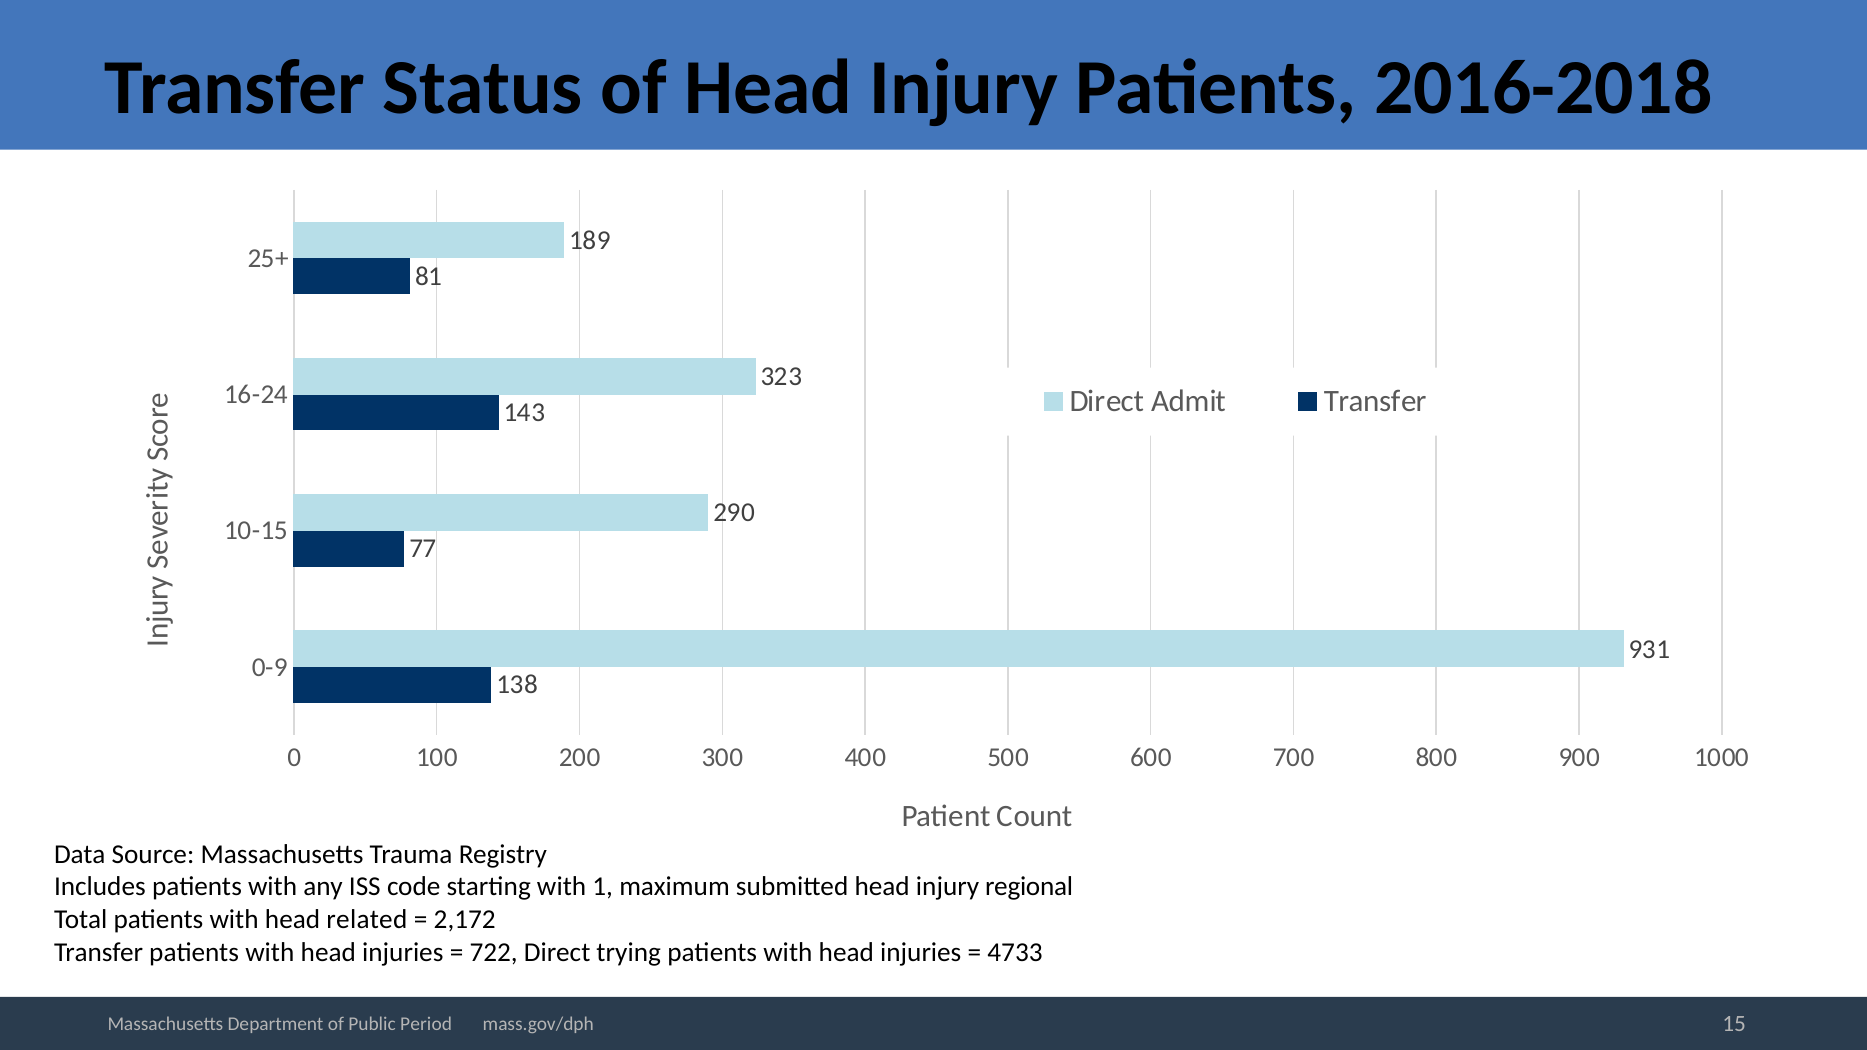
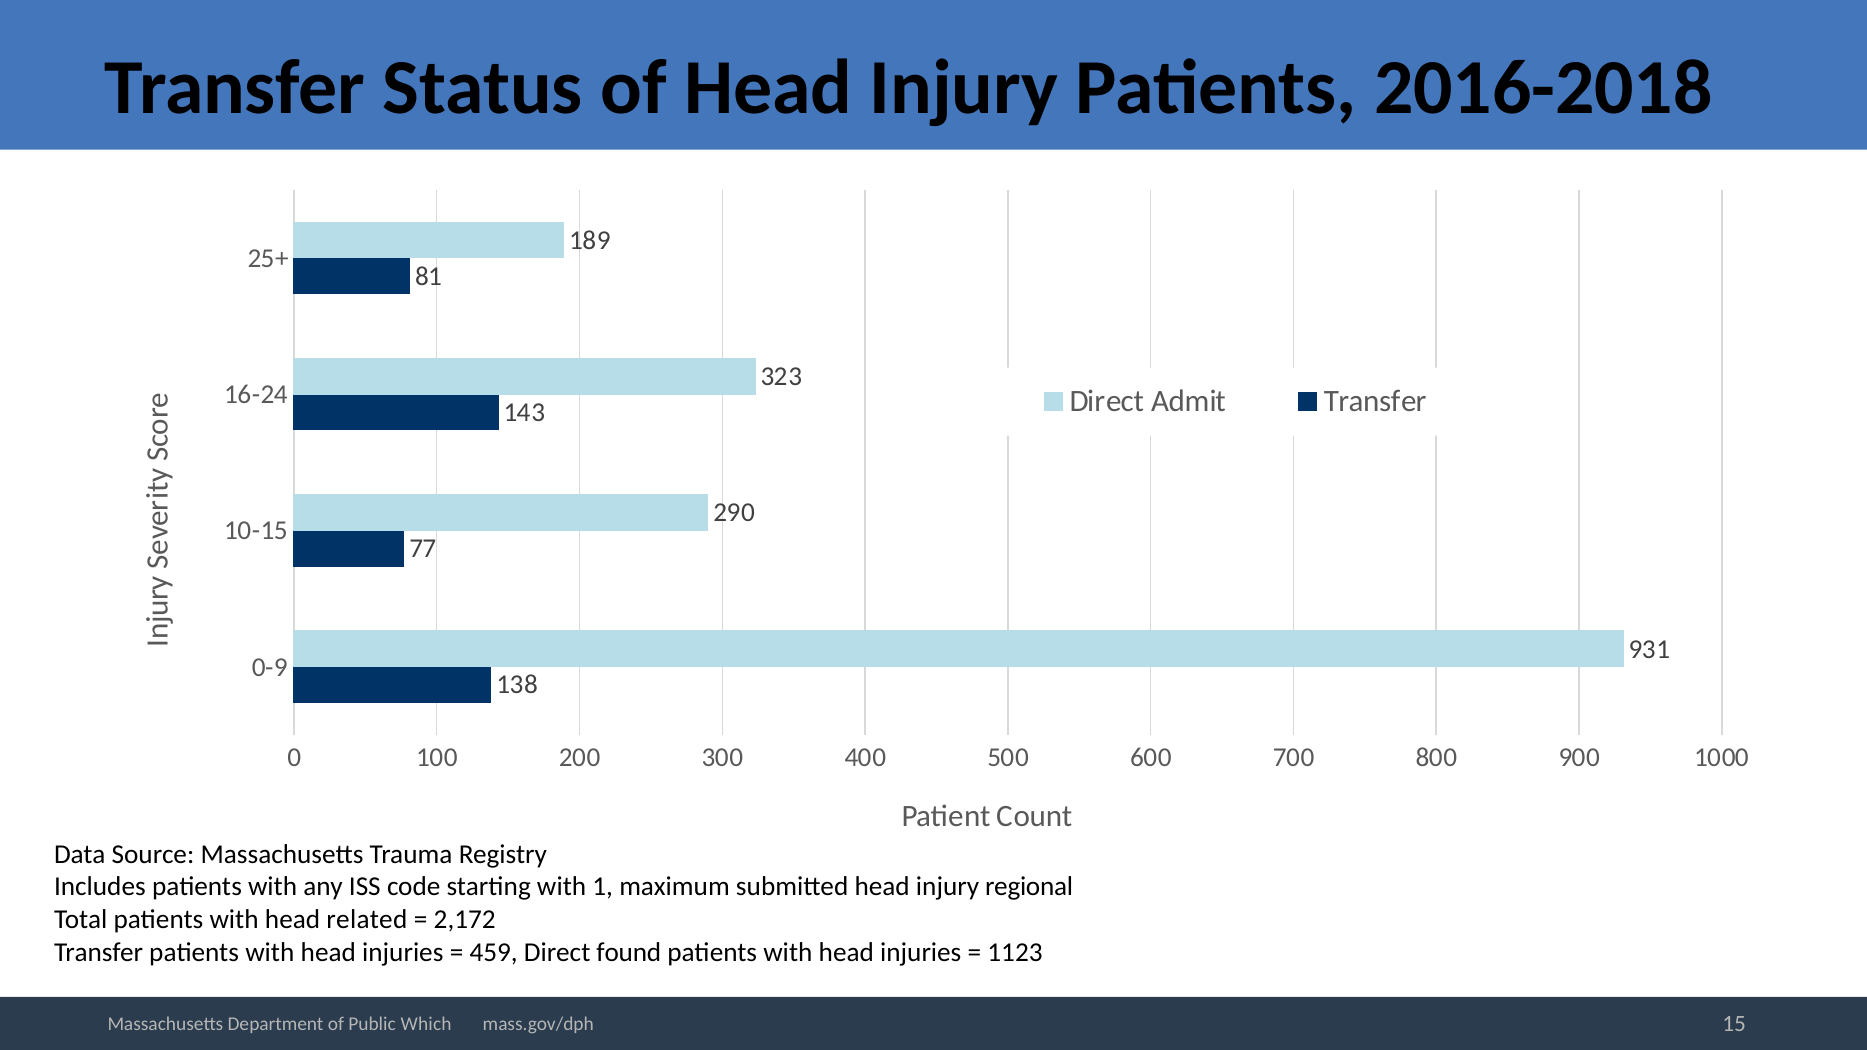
722: 722 -> 459
trying: trying -> found
4733: 4733 -> 1123
Period: Period -> Which
